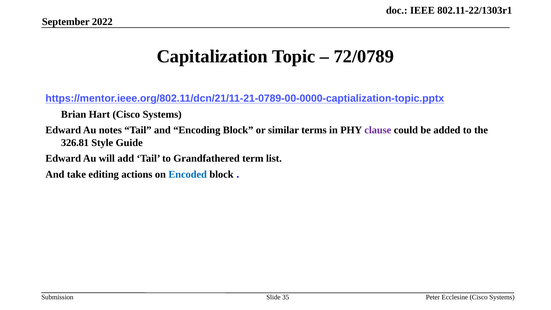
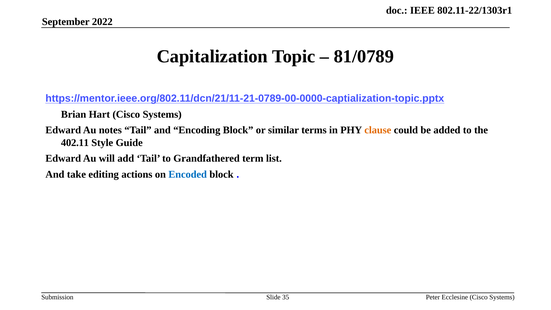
72/0789: 72/0789 -> 81/0789
clause colour: purple -> orange
326.81: 326.81 -> 402.11
